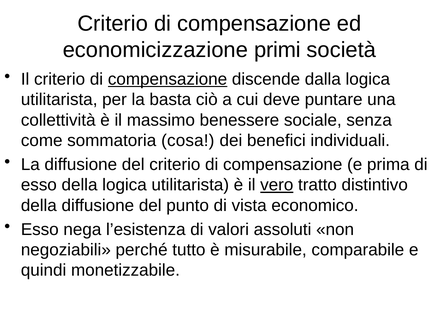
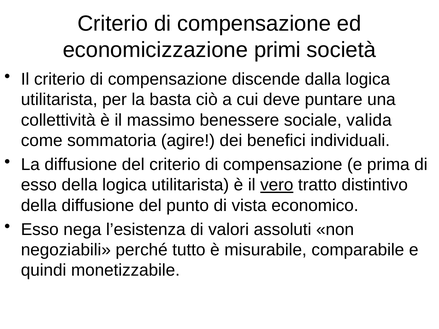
compensazione at (168, 79) underline: present -> none
senza: senza -> valida
cosa: cosa -> agire
